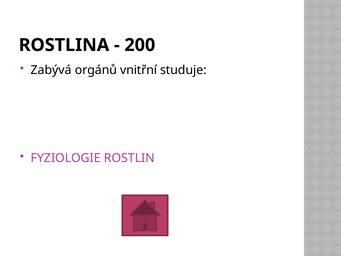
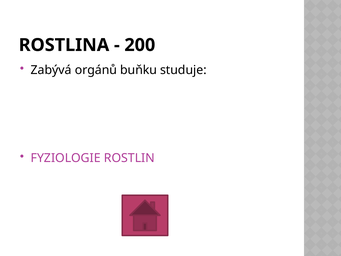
vnitřní: vnitřní -> buňku
